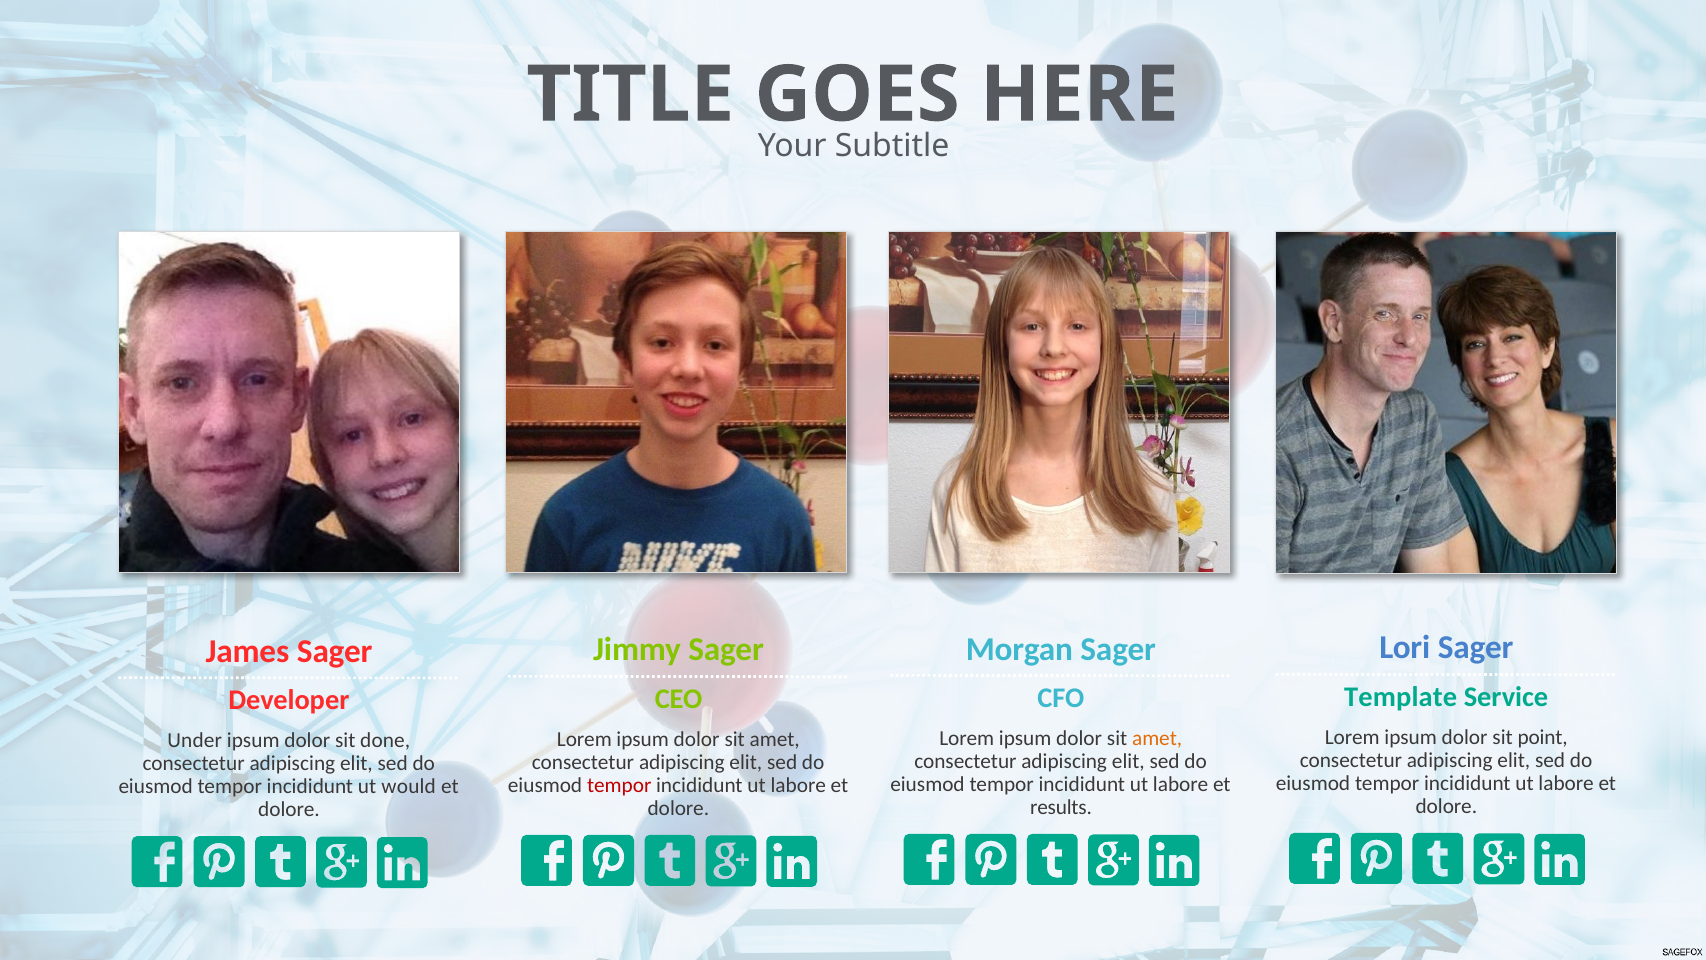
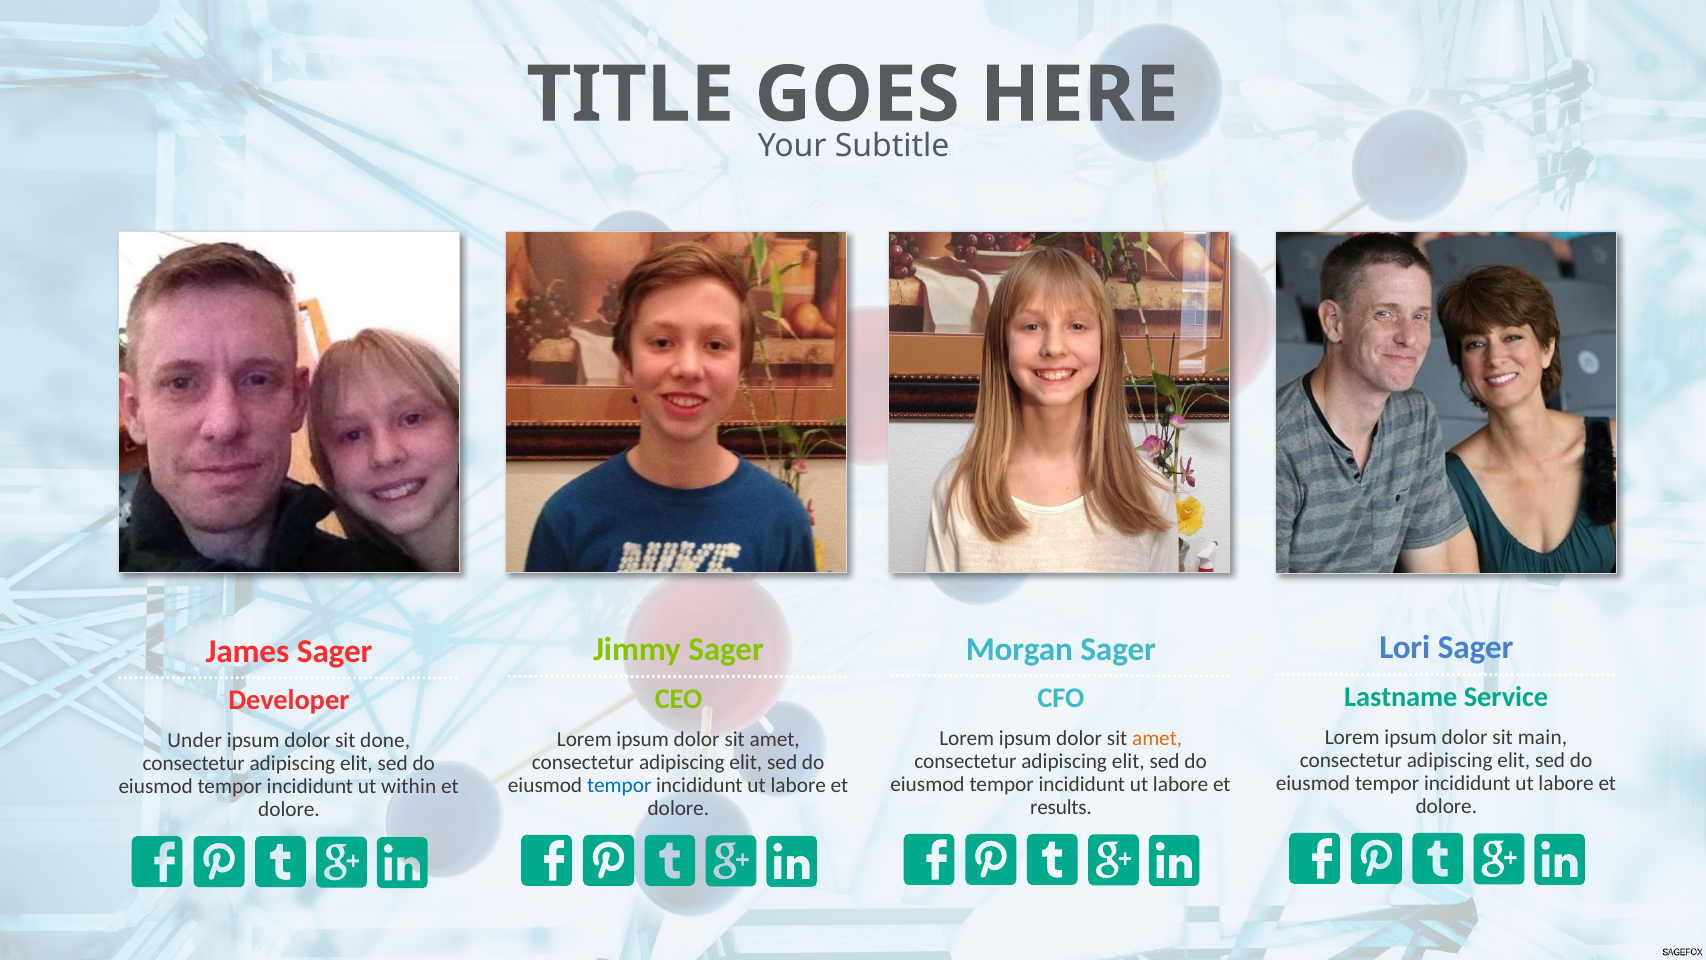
Template: Template -> Lastname
point: point -> main
tempor at (619, 785) colour: red -> blue
would: would -> within
